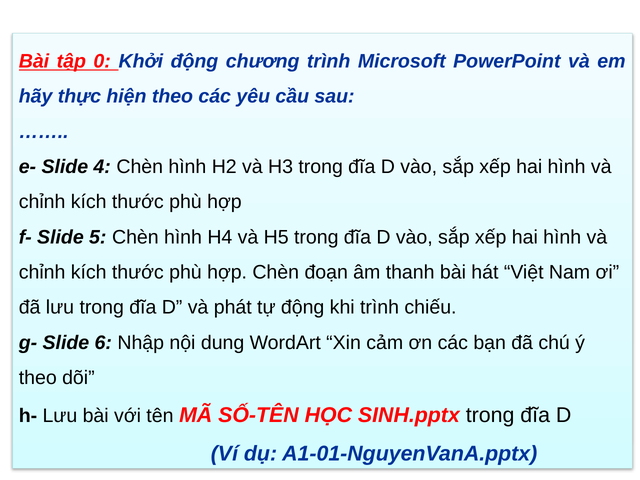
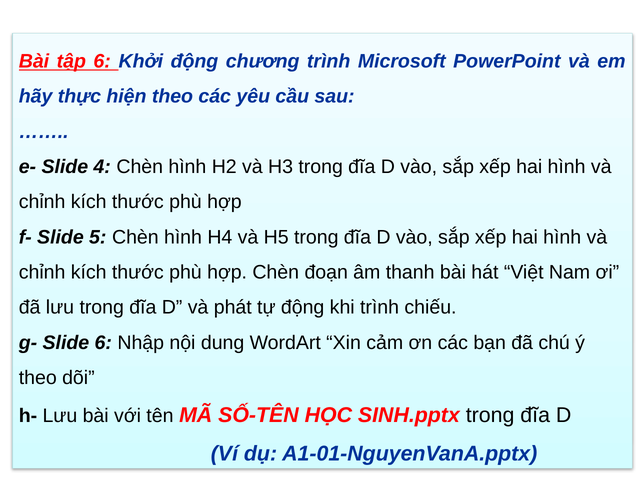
tập 0: 0 -> 6
